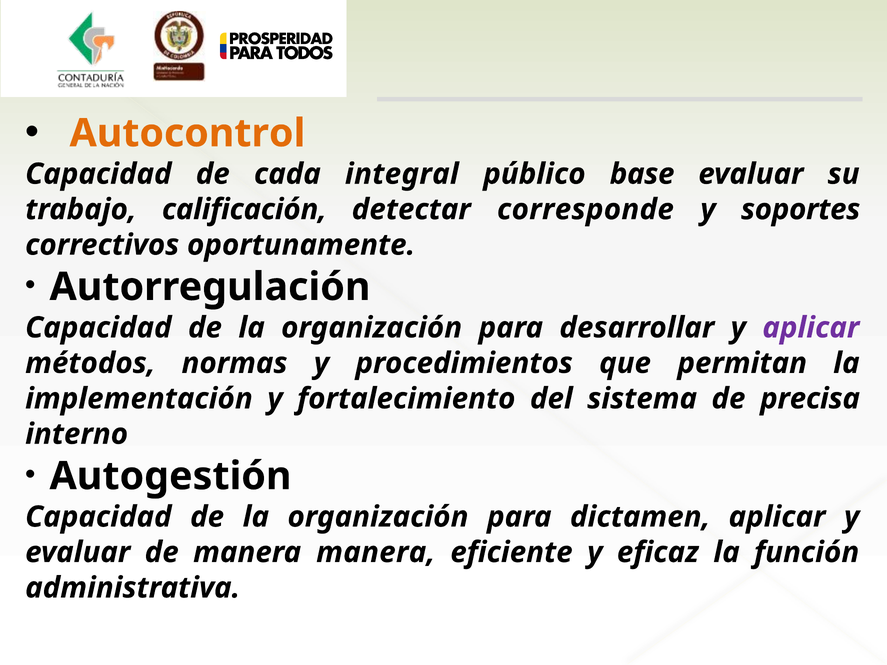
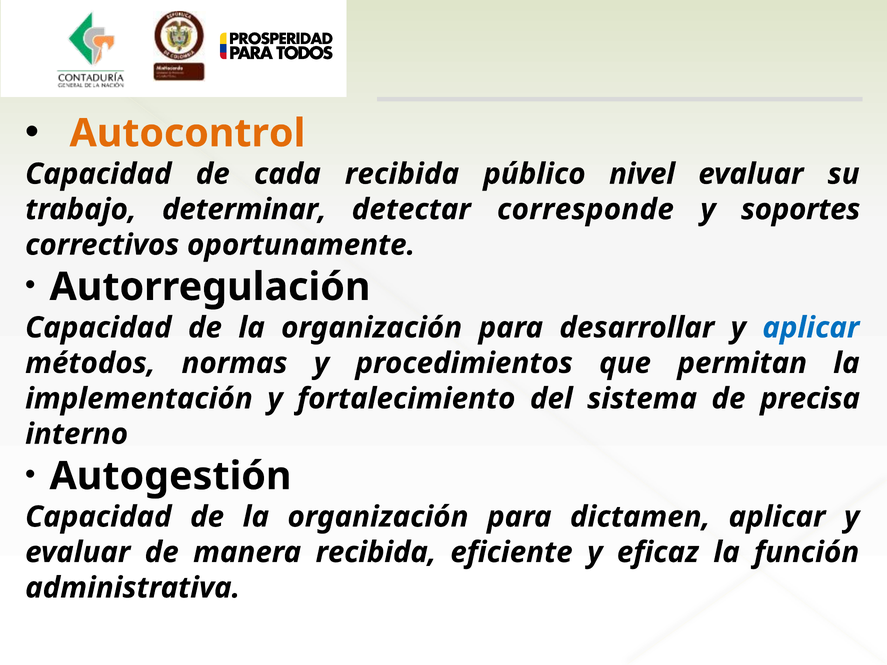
cada integral: integral -> recibida
base: base -> nivel
calificación: calificación -> determinar
aplicar at (811, 328) colour: purple -> blue
manera manera: manera -> recibida
